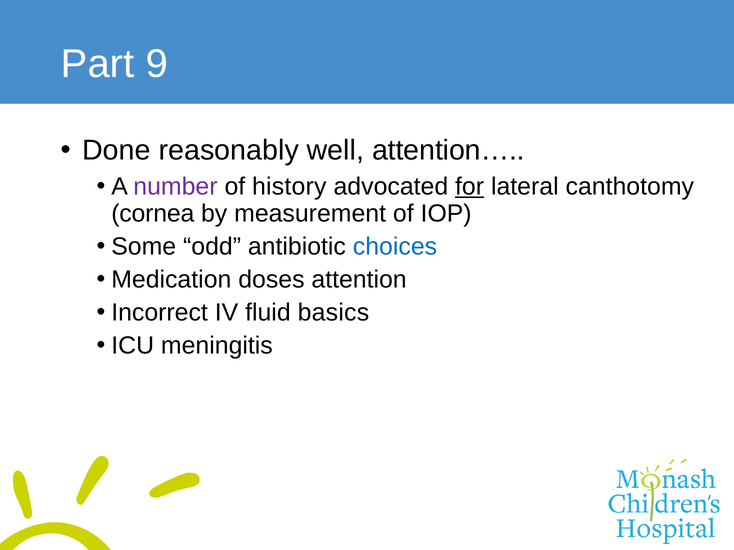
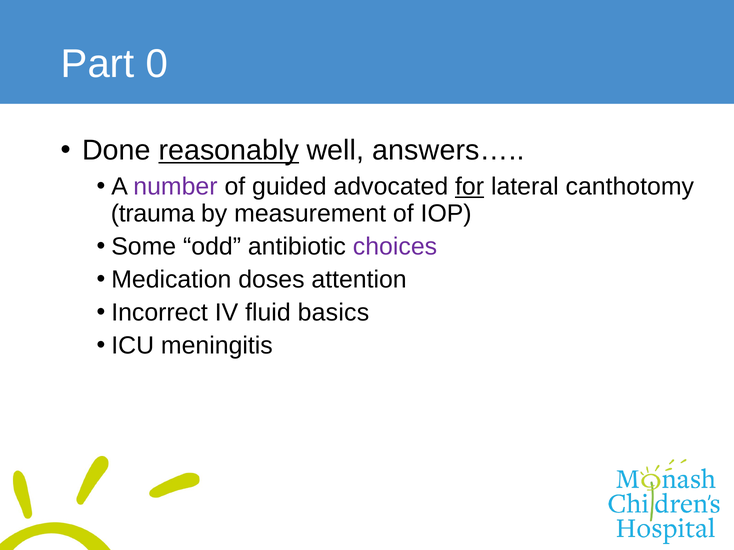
9: 9 -> 0
reasonably underline: none -> present
attention…: attention… -> answers…
history: history -> guided
cornea: cornea -> trauma
choices colour: blue -> purple
